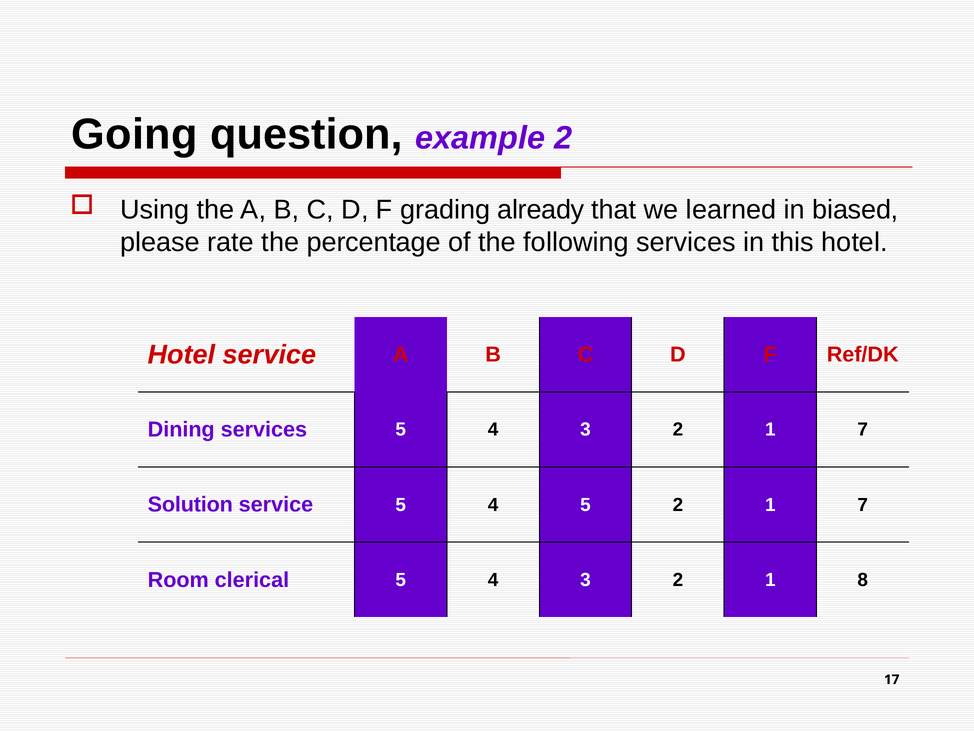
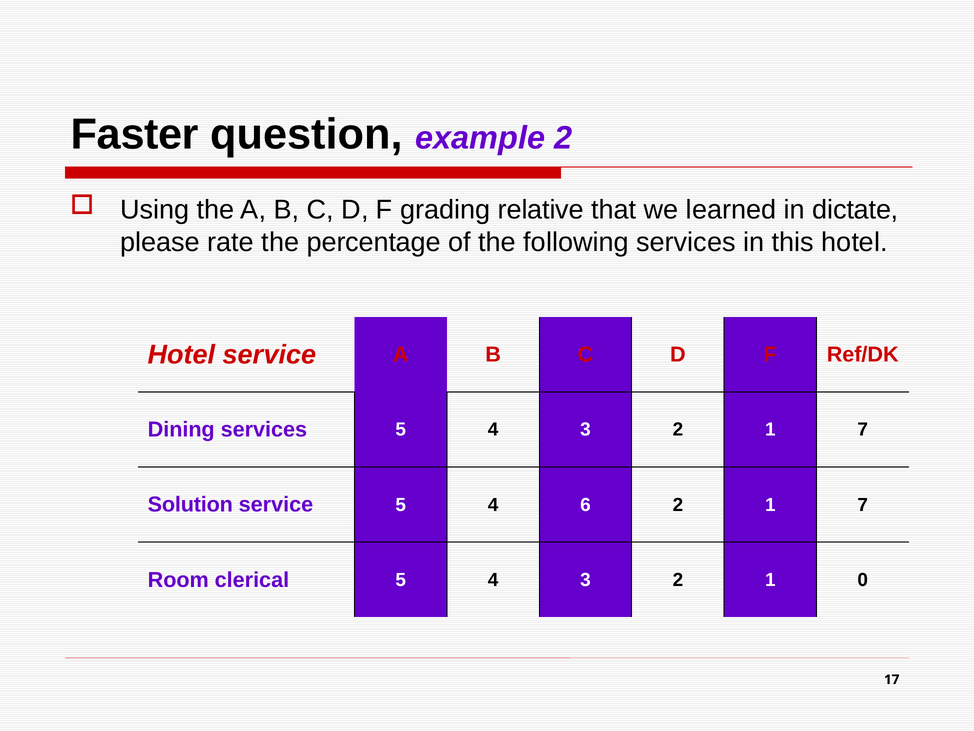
Going: Going -> Faster
already: already -> relative
biased: biased -> dictate
4 5: 5 -> 6
8: 8 -> 0
